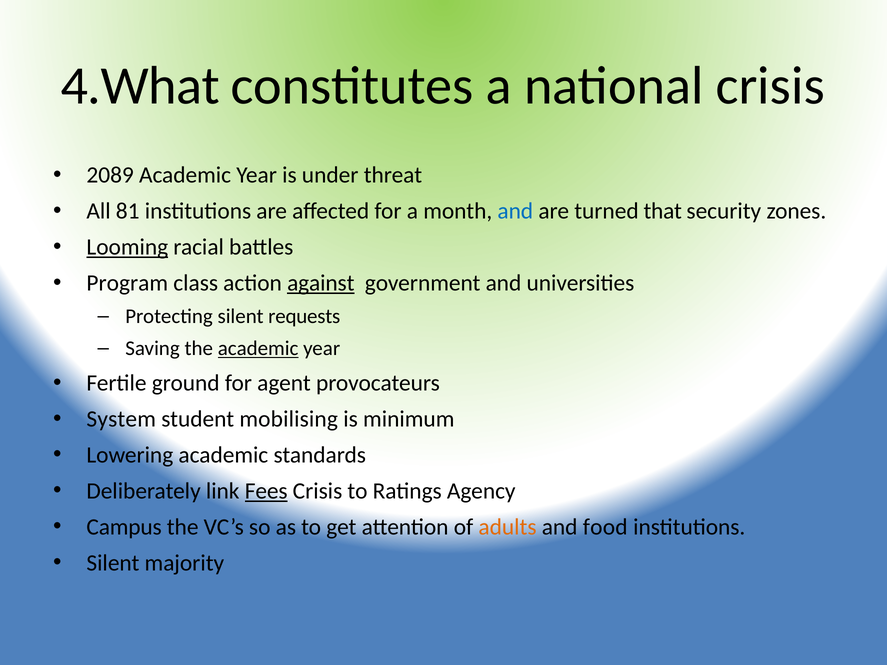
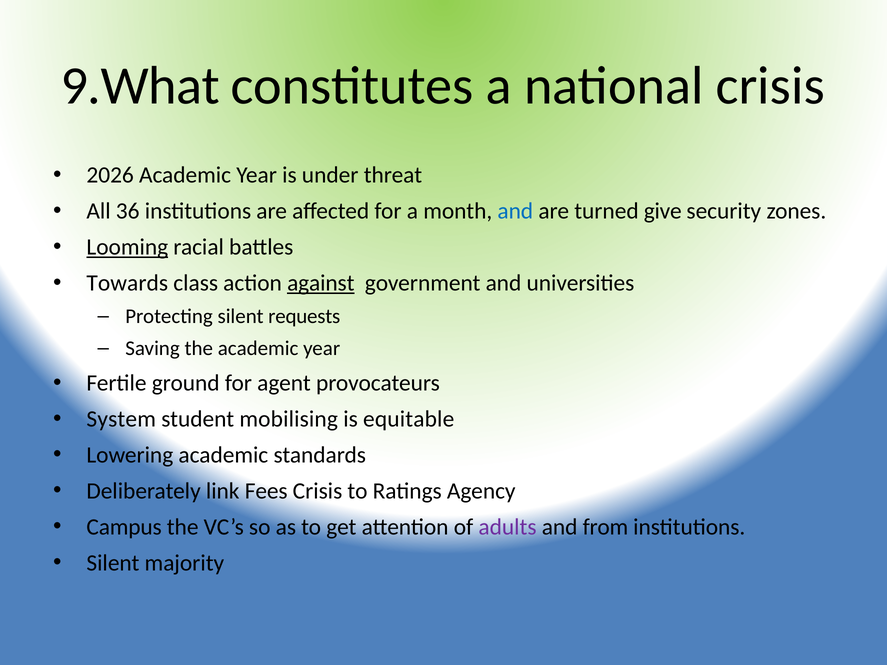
4.What: 4.What -> 9.What
2089: 2089 -> 2026
81: 81 -> 36
that: that -> give
Program: Program -> Towards
academic at (258, 349) underline: present -> none
minimum: minimum -> equitable
Fees underline: present -> none
adults colour: orange -> purple
food: food -> from
